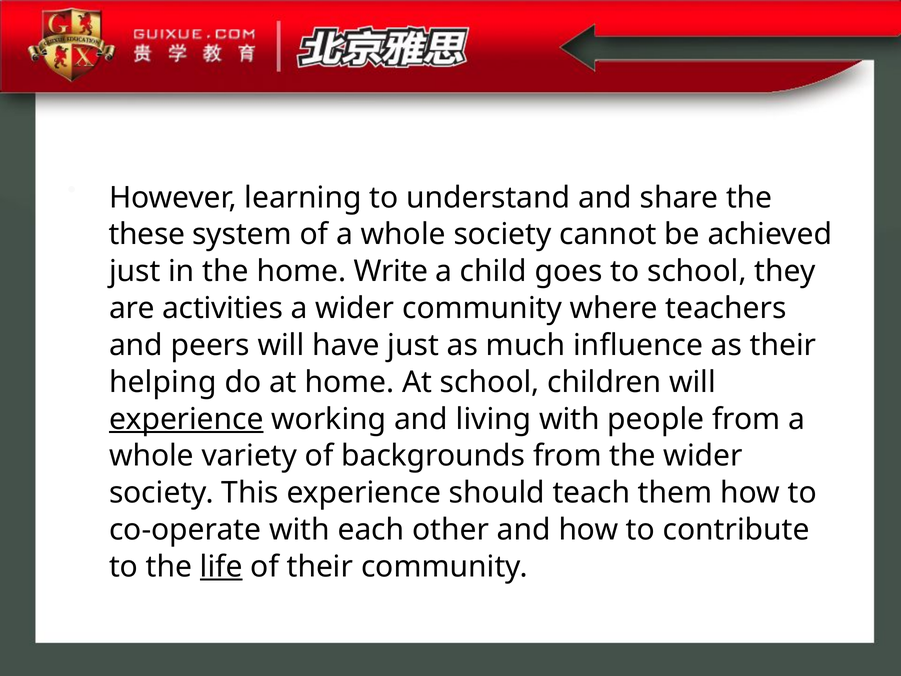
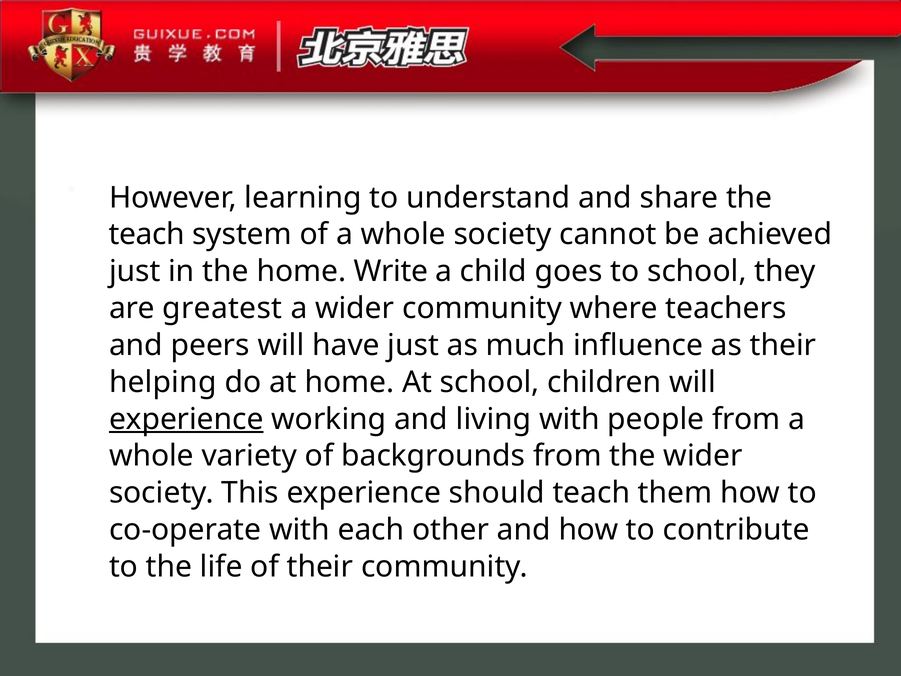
these at (147, 234): these -> teach
activities: activities -> greatest
life underline: present -> none
